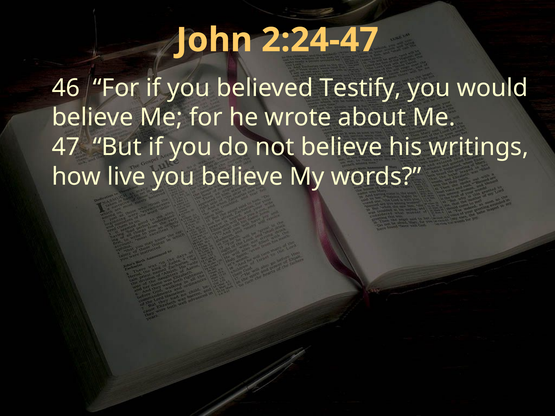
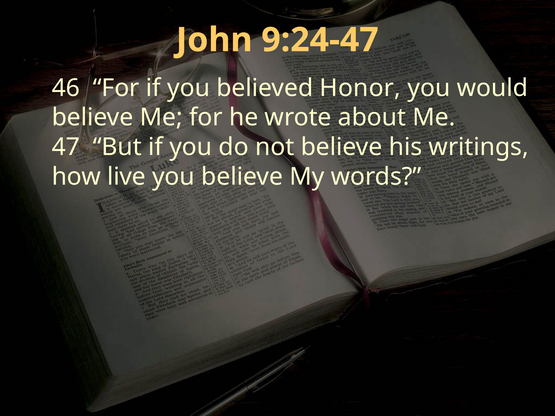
2:24-47: 2:24-47 -> 9:24-47
Testify: Testify -> Honor
